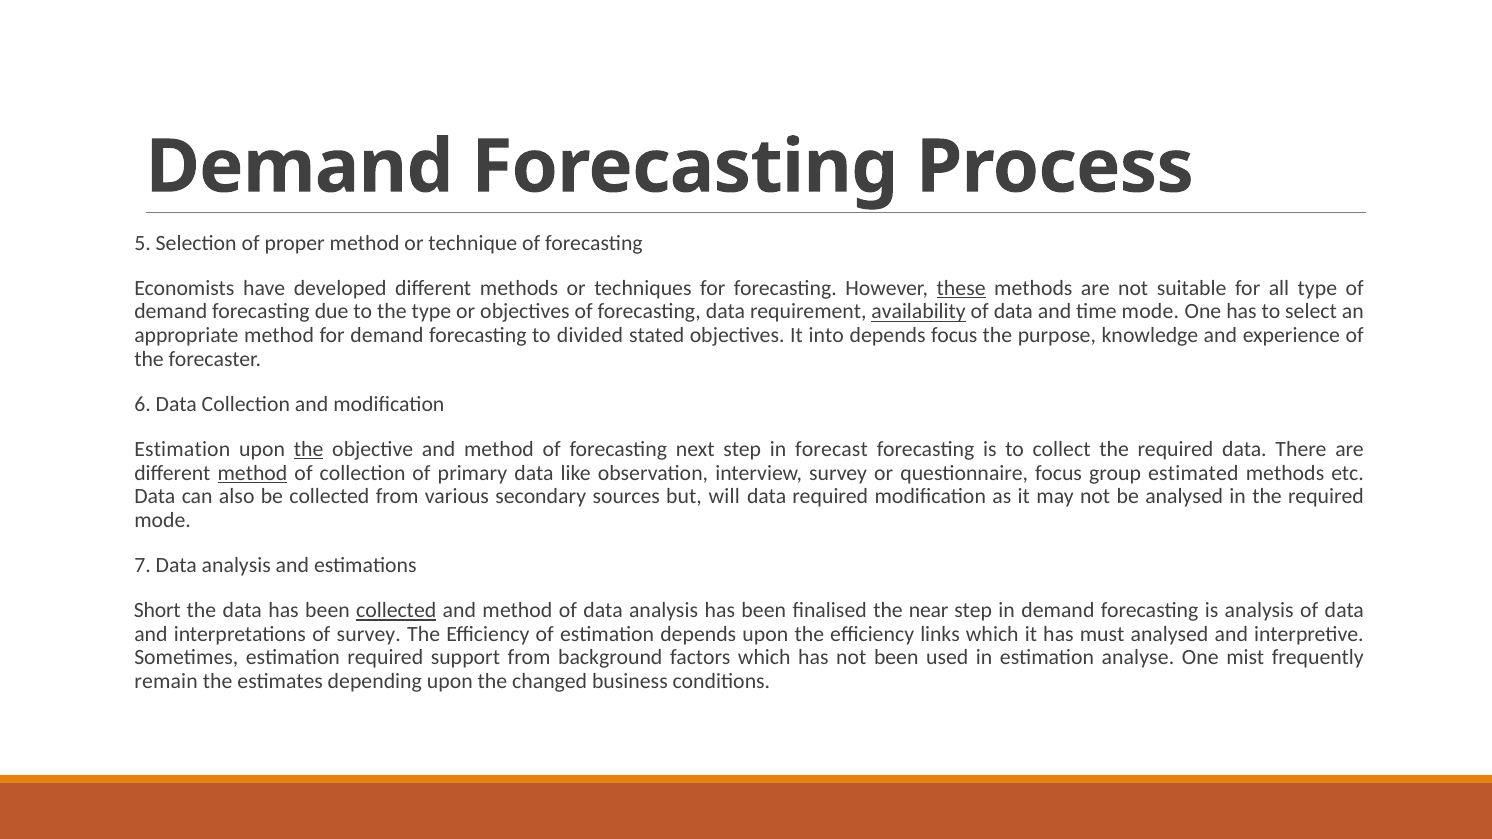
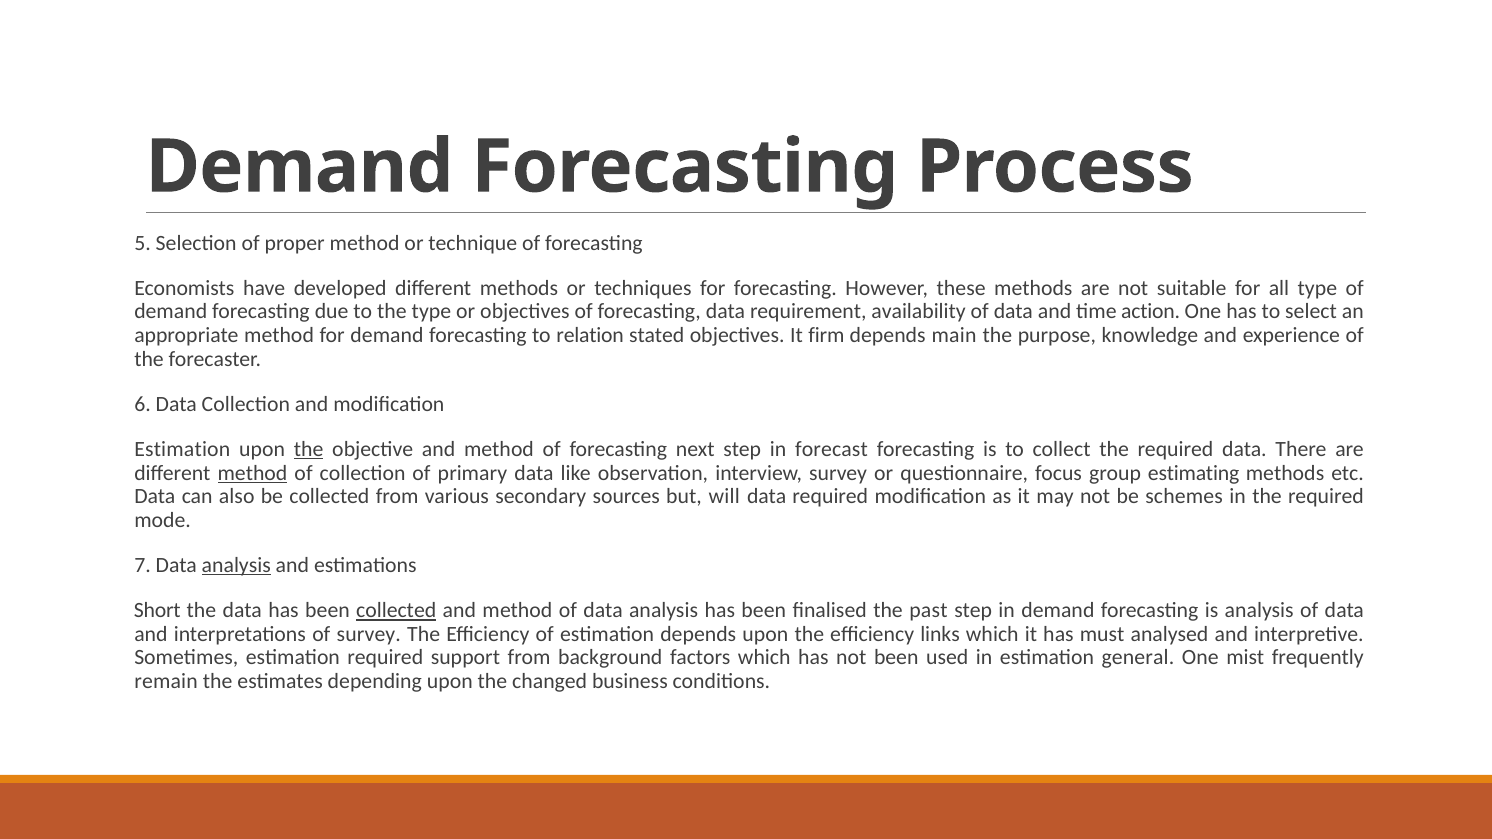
these underline: present -> none
availability underline: present -> none
time mode: mode -> action
divided: divided -> relation
into: into -> firm
depends focus: focus -> main
estimated: estimated -> estimating
be analysed: analysed -> schemes
analysis at (236, 565) underline: none -> present
near: near -> past
analyse: analyse -> general
